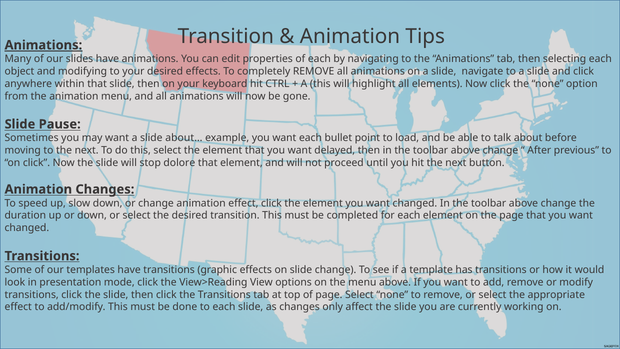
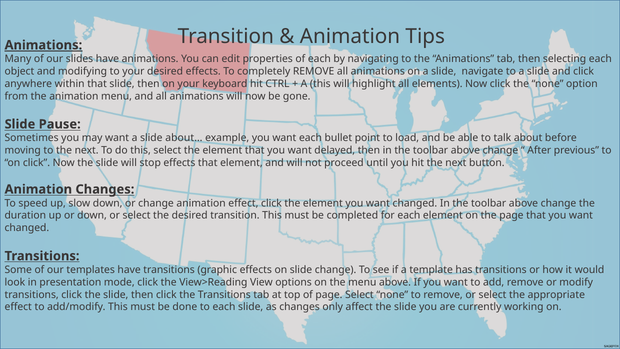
stop dolore: dolore -> effects
